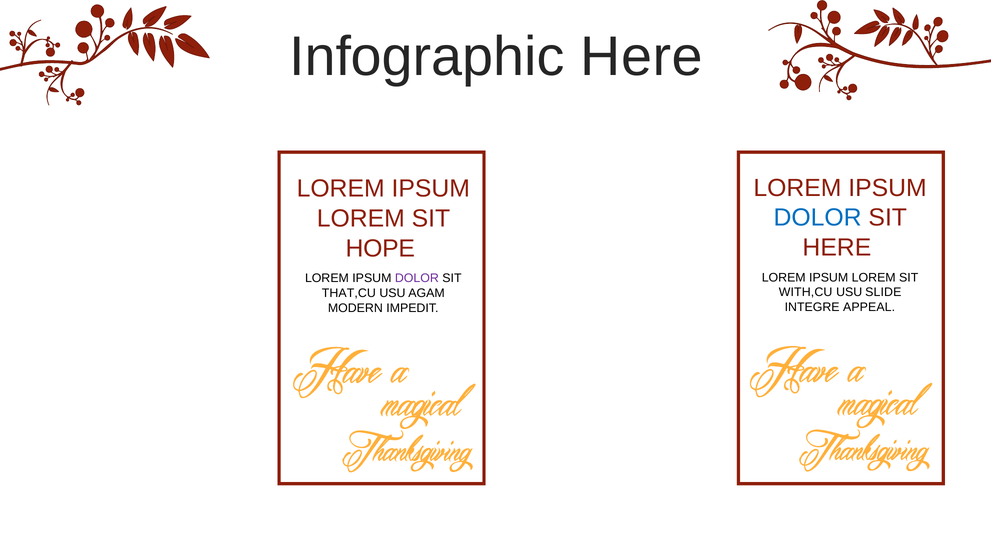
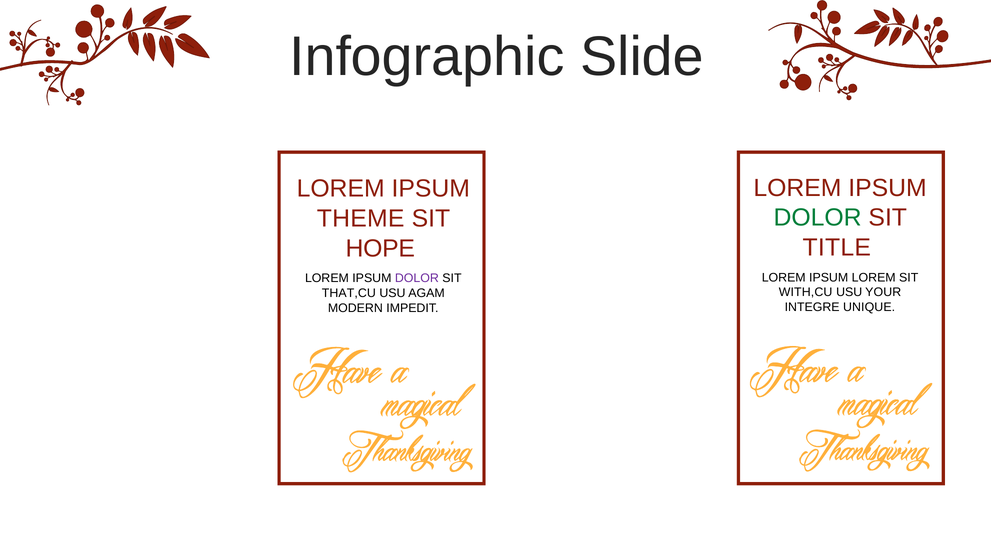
Infographic Here: Here -> Slide
DOLOR at (818, 217) colour: blue -> green
LOREM at (361, 218): LOREM -> THEME
HERE at (837, 247): HERE -> TITLE
SLIDE: SLIDE -> YOUR
APPEAL: APPEAL -> UNIQUE
